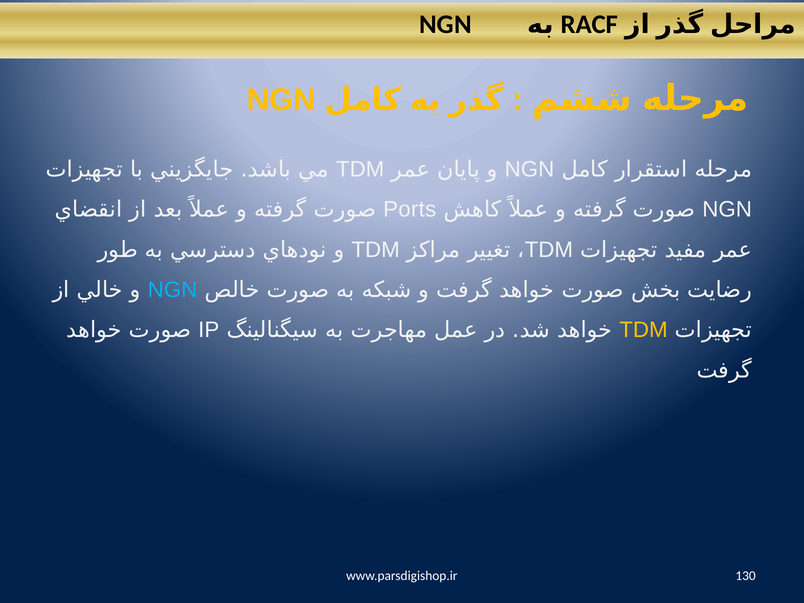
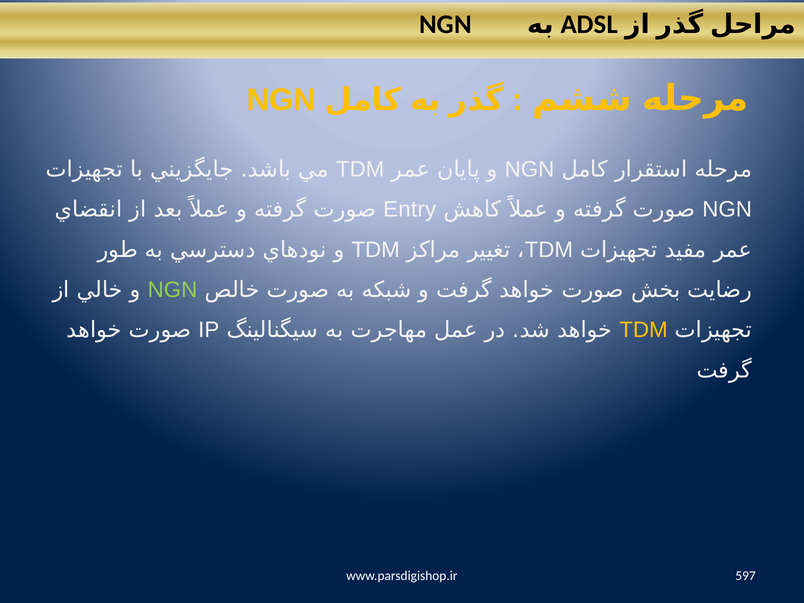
RACF: RACF -> ADSL
Ports: Ports -> Entry
NGN at (173, 290) colour: light blue -> light green
130: 130 -> 597
